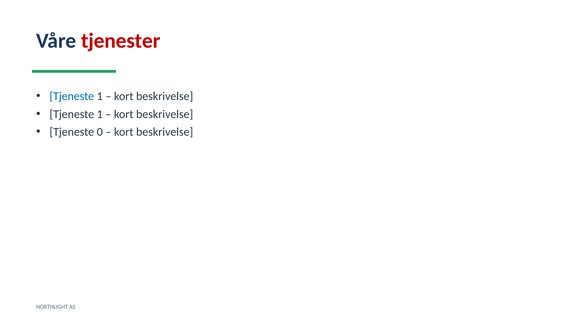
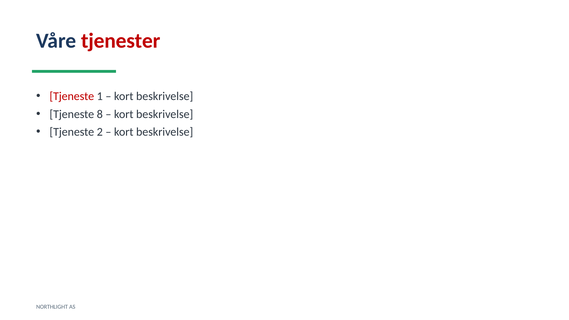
Tjeneste at (72, 96) colour: blue -> red
1 at (100, 114): 1 -> 8
0: 0 -> 2
